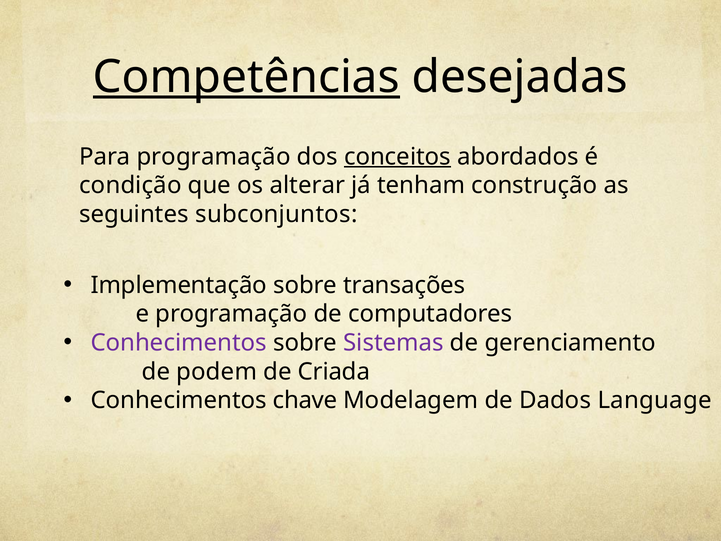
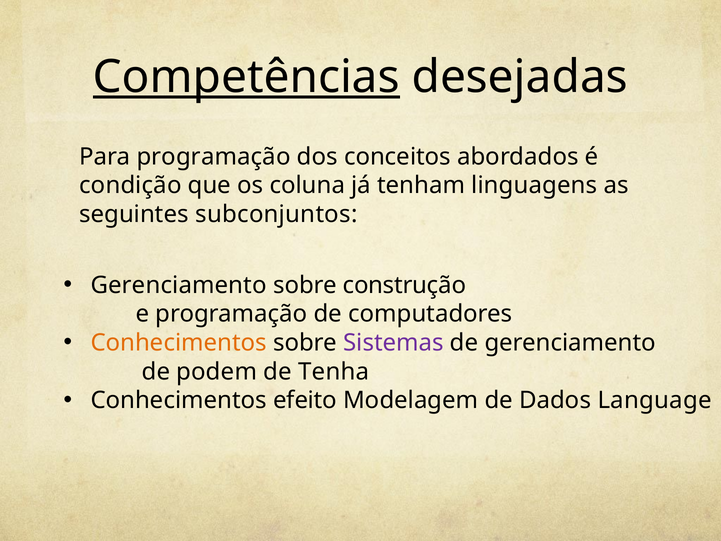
conceitos underline: present -> none
alterar: alterar -> coluna
construção: construção -> linguagens
Implementação at (179, 285): Implementação -> Gerenciamento
transações: transações -> construção
Conhecimentos at (179, 343) colour: purple -> orange
Criada: Criada -> Tenha
chave: chave -> efeito
